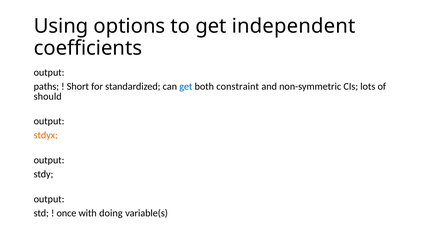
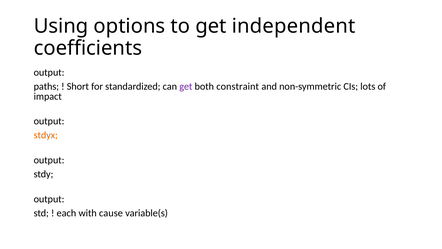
get at (186, 86) colour: blue -> purple
should: should -> impact
once: once -> each
doing: doing -> cause
